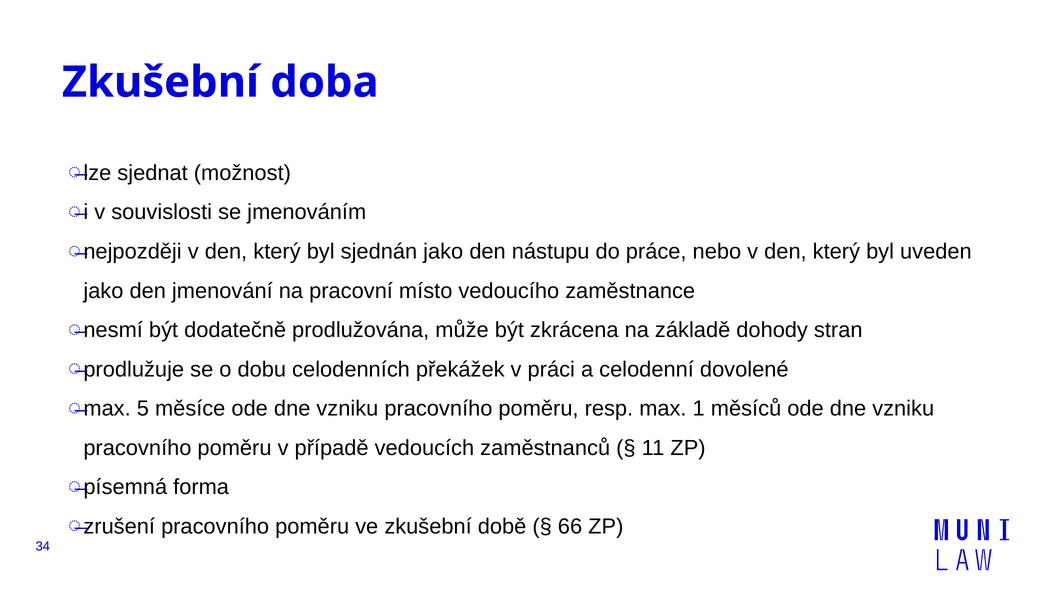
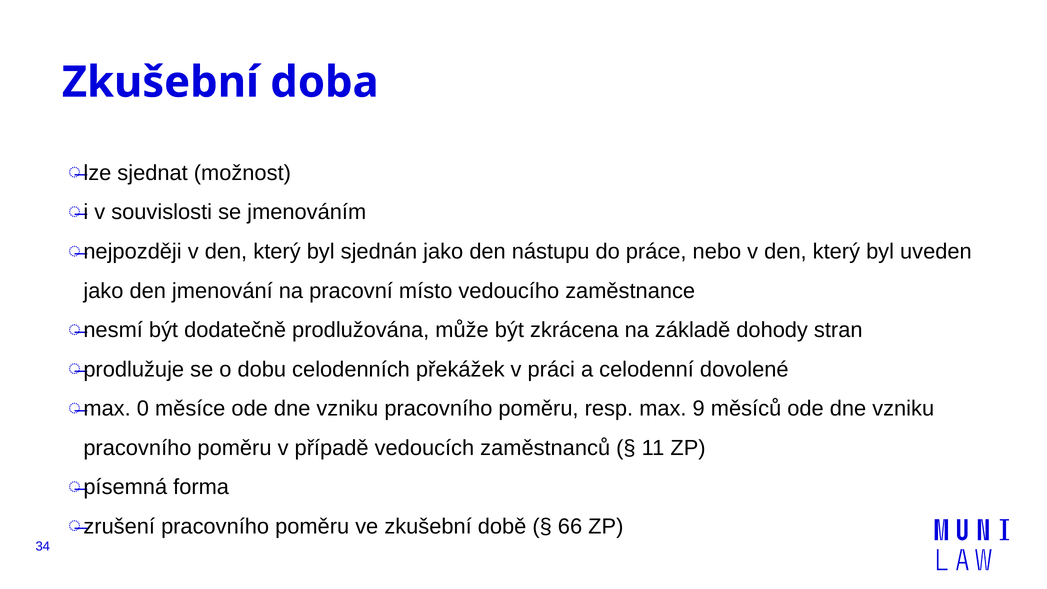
5: 5 -> 0
1: 1 -> 9
